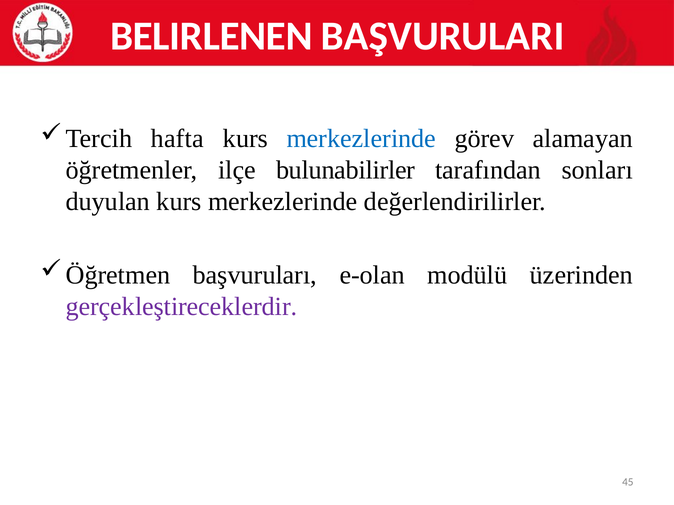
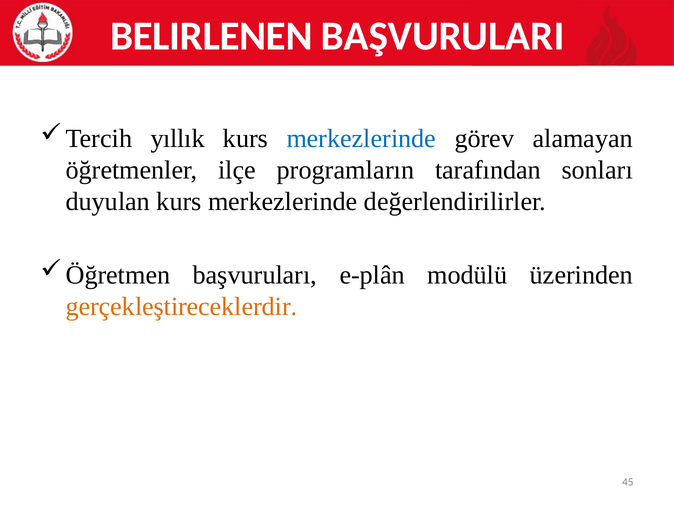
hafta: hafta -> yıllık
bulunabilirler: bulunabilirler -> programların
e-olan: e-olan -> e-plân
gerçekleştireceklerdir colour: purple -> orange
